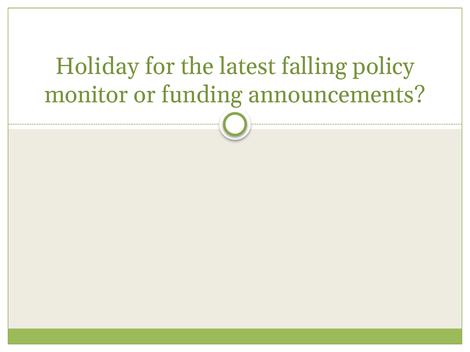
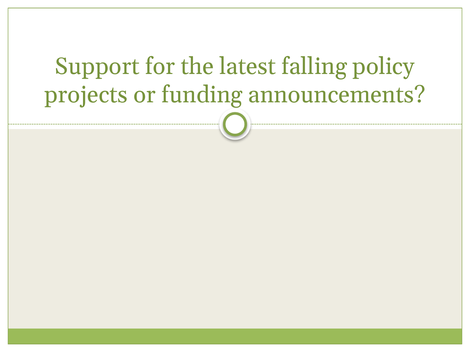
Holiday: Holiday -> Support
monitor: monitor -> projects
